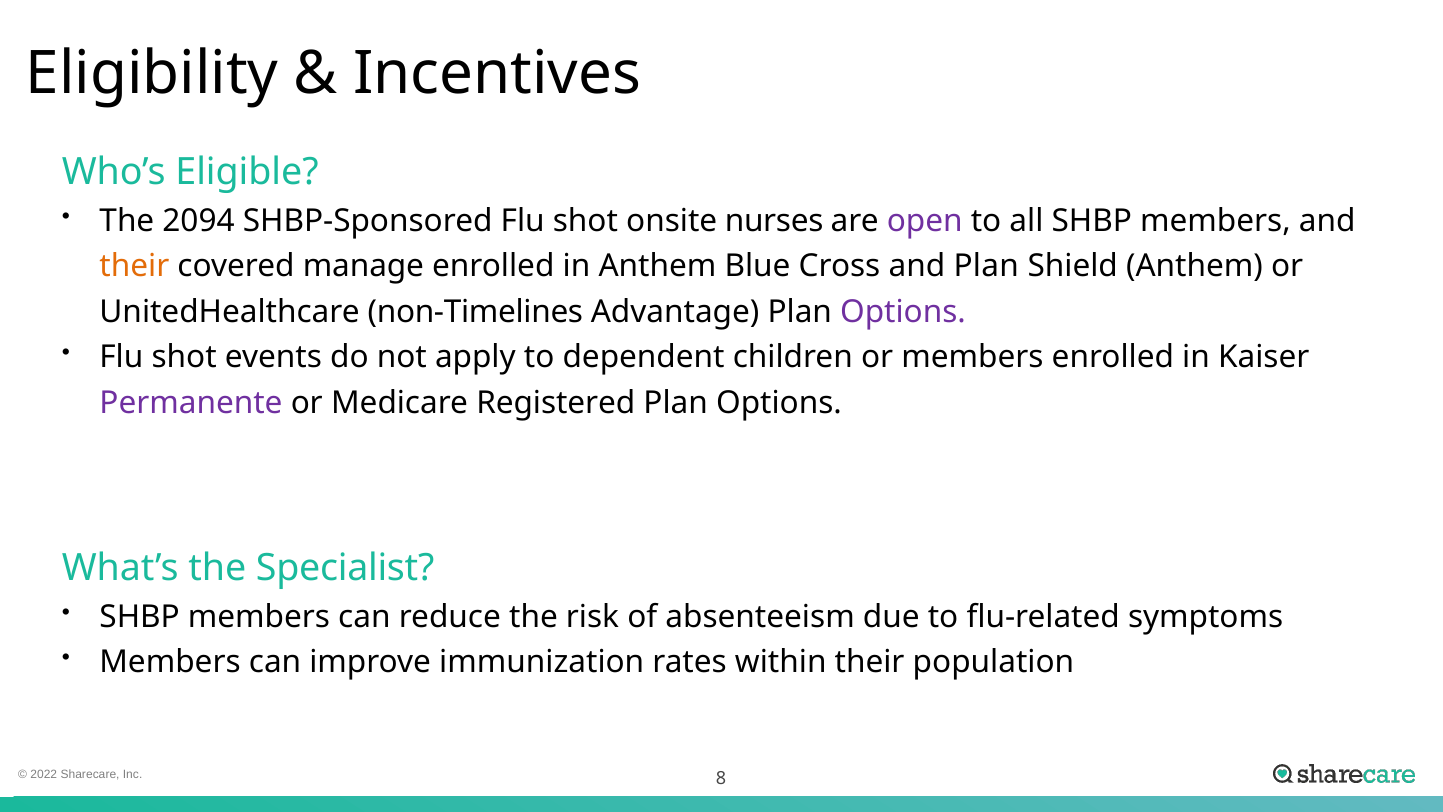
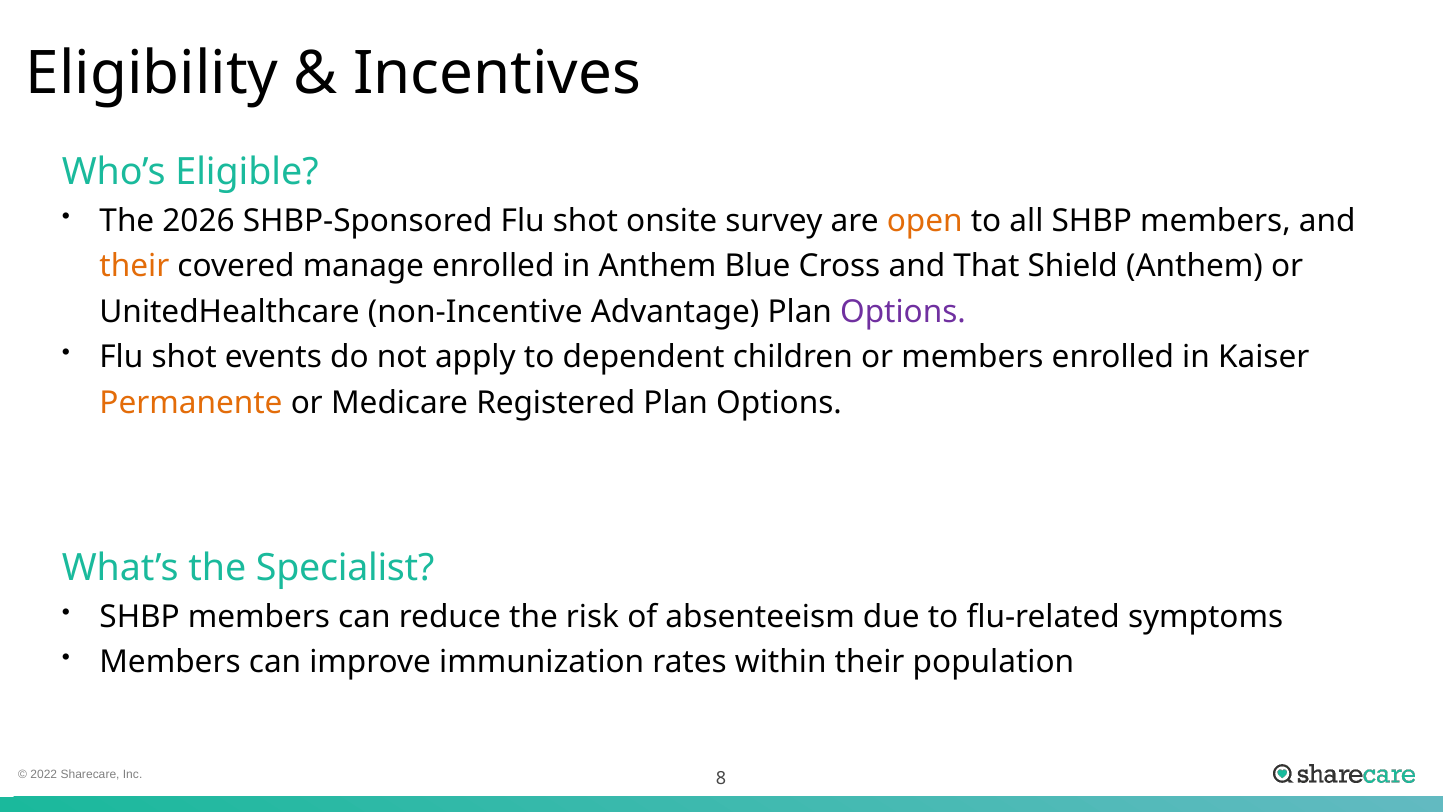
2094: 2094 -> 2026
nurses: nurses -> survey
open colour: purple -> orange
and Plan: Plan -> That
non-Timelines: non-Timelines -> non-Incentive
Permanente colour: purple -> orange
